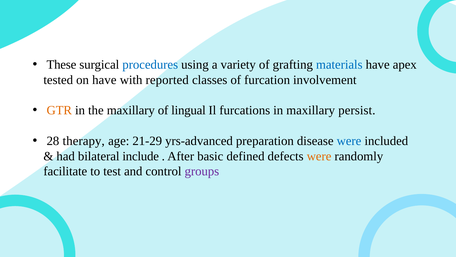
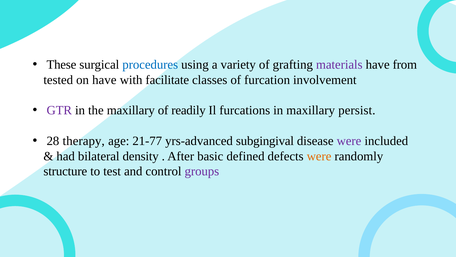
materials colour: blue -> purple
apex: apex -> from
reported: reported -> facilitate
GTR colour: orange -> purple
lingual: lingual -> readily
21-29: 21-29 -> 21-77
preparation: preparation -> subgingival
were at (349, 141) colour: blue -> purple
include: include -> density
facilitate: facilitate -> structure
